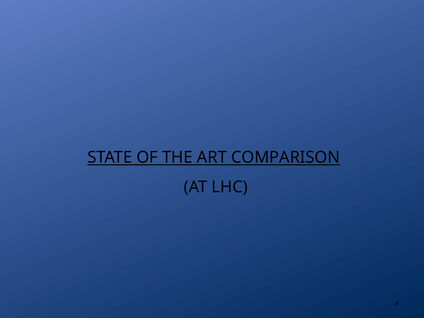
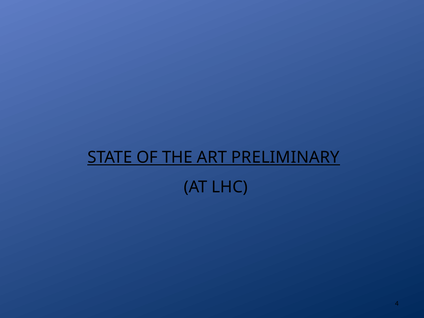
COMPARISON: COMPARISON -> PRELIMINARY
